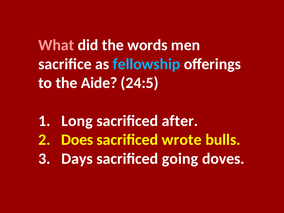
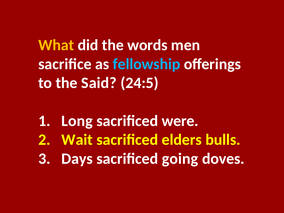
What colour: pink -> yellow
Aide: Aide -> Said
after: after -> were
Does: Does -> Wait
wrote: wrote -> elders
